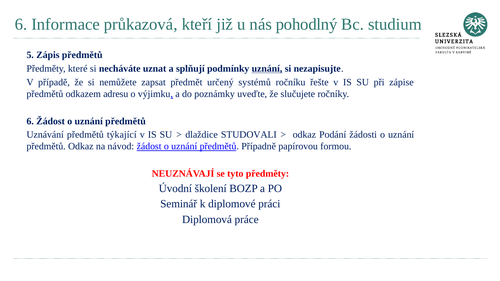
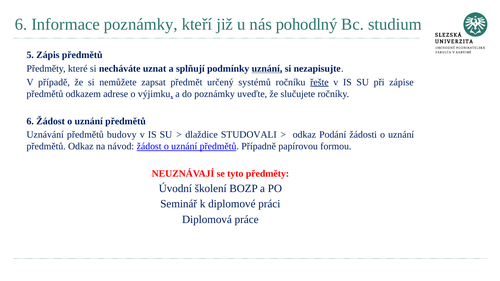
Informace průkazová: průkazová -> poznámky
řešte underline: none -> present
adresu: adresu -> adrese
týkající: týkající -> budovy
